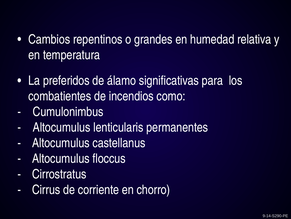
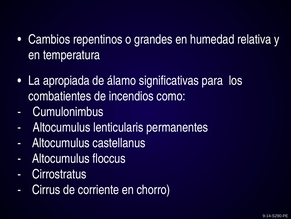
preferidos: preferidos -> apropiada
